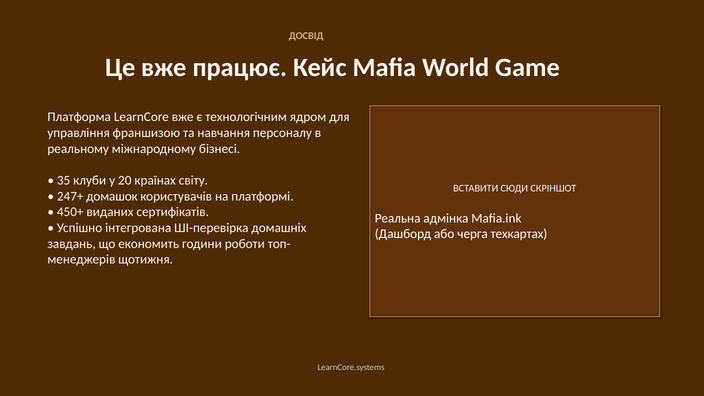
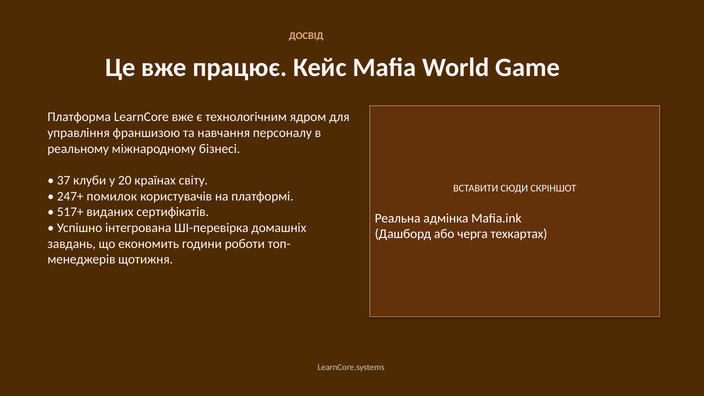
35: 35 -> 37
домашок: домашок -> помилок
450+: 450+ -> 517+
